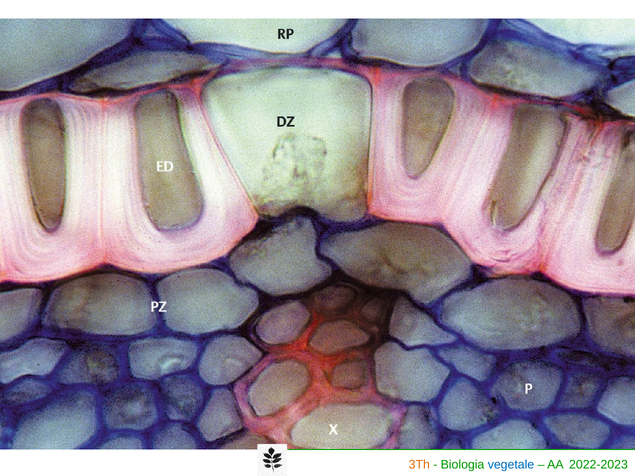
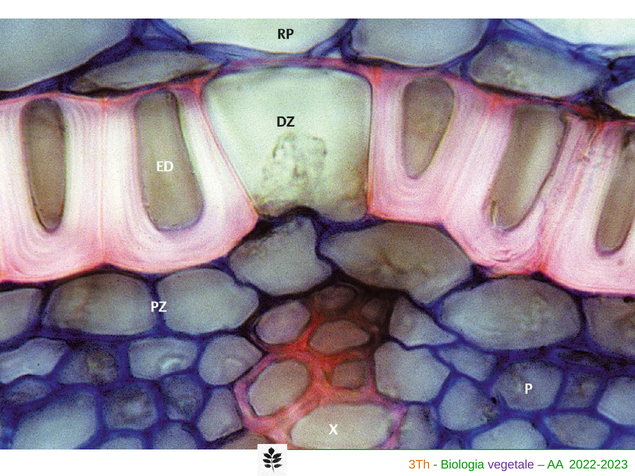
vegetale colour: blue -> purple
